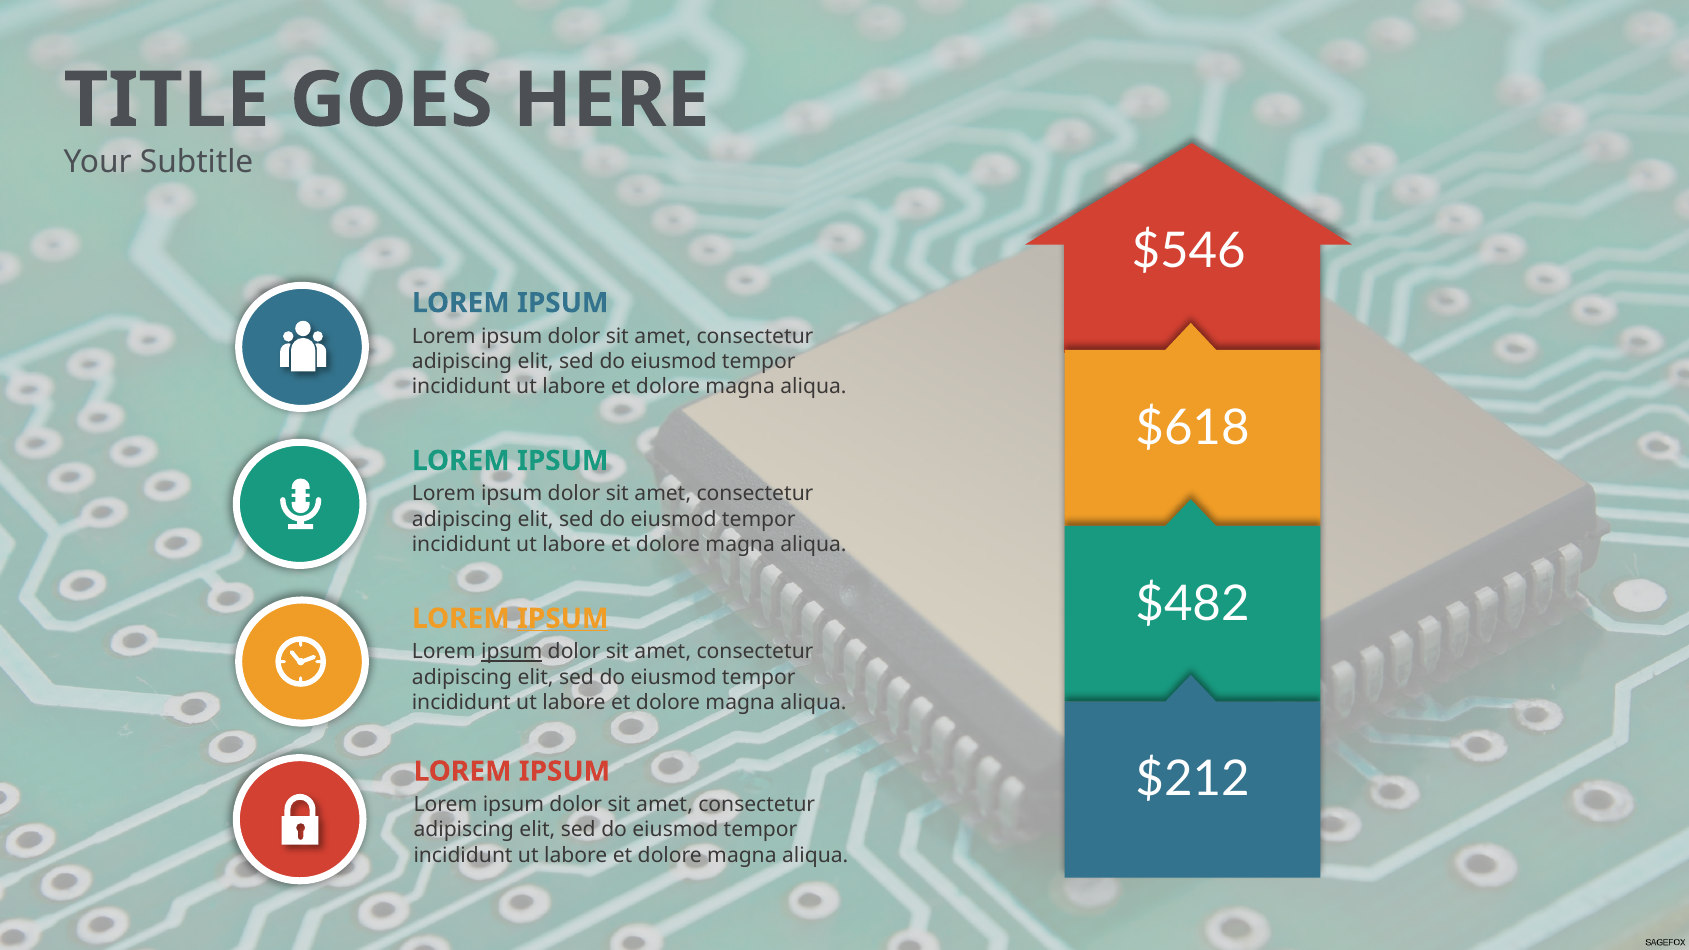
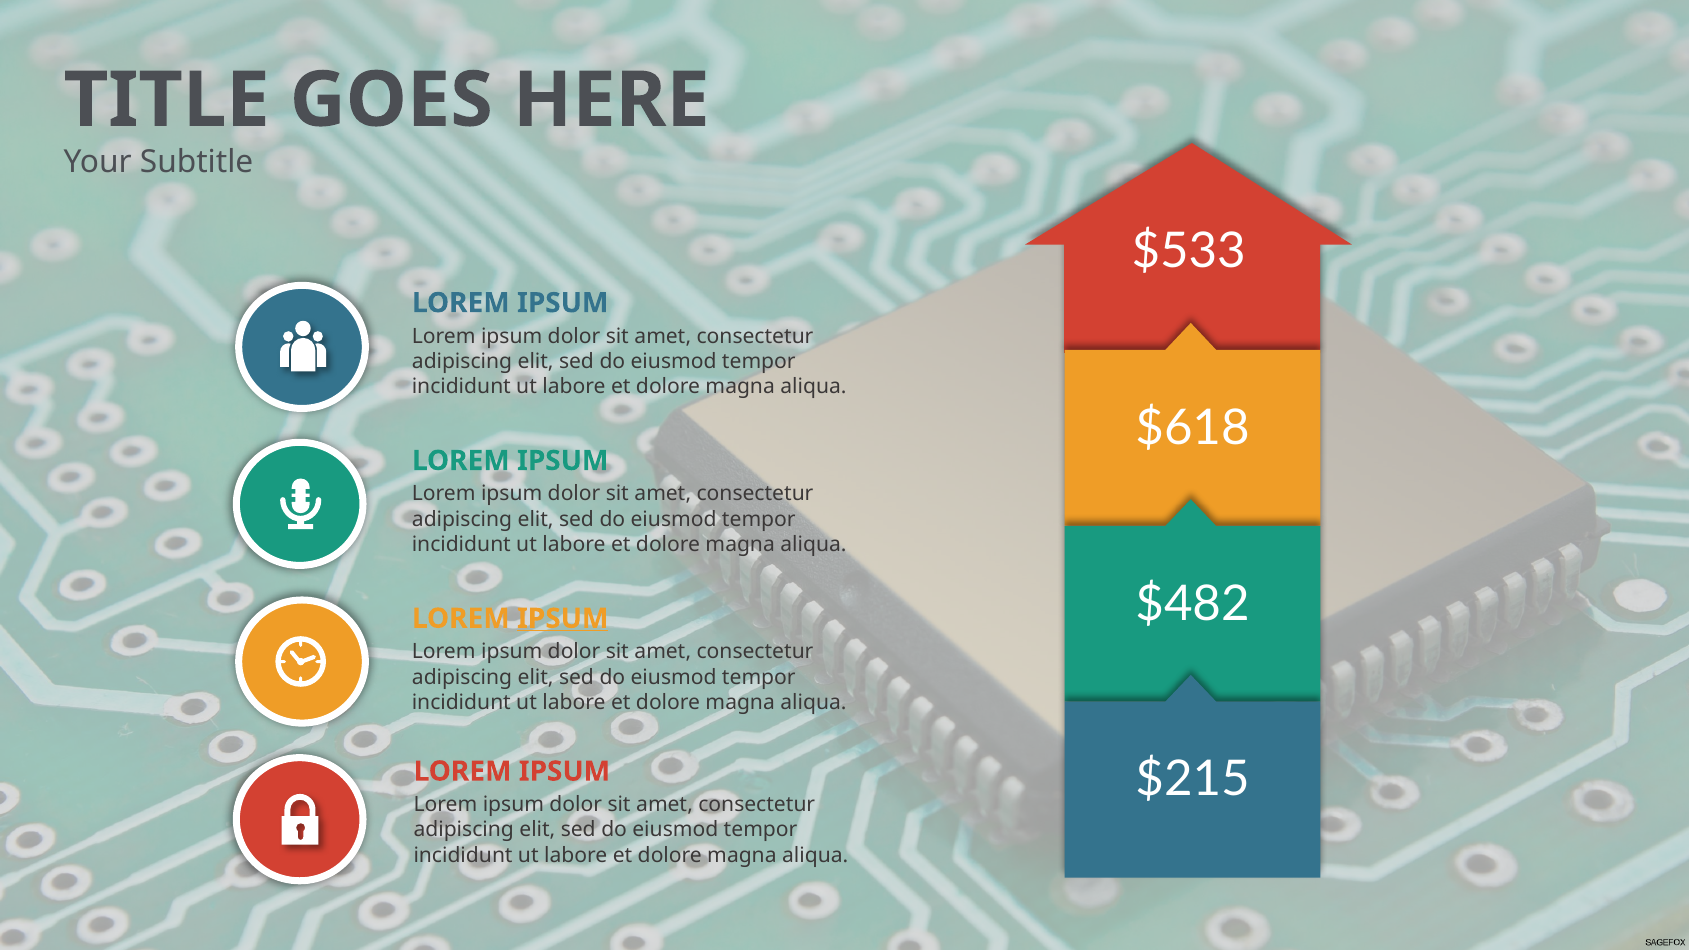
$546: $546 -> $533
ipsum at (512, 652) underline: present -> none
$212: $212 -> $215
